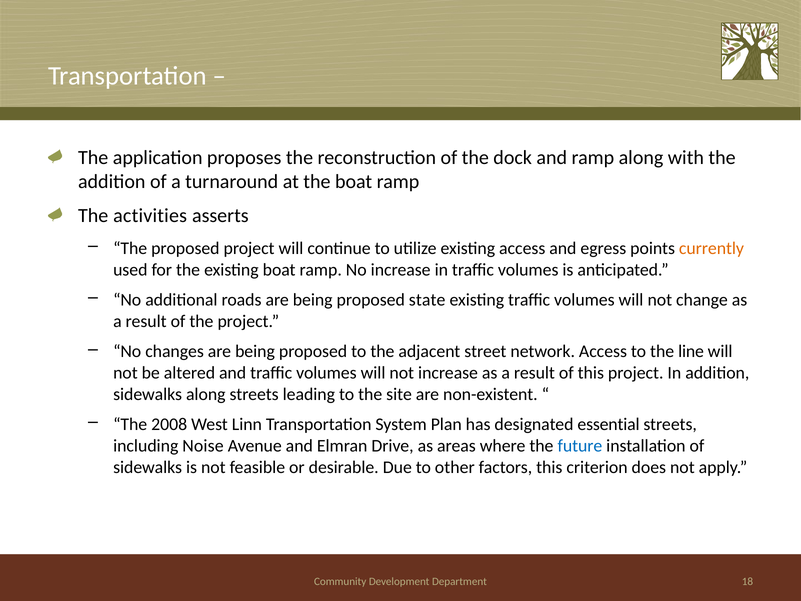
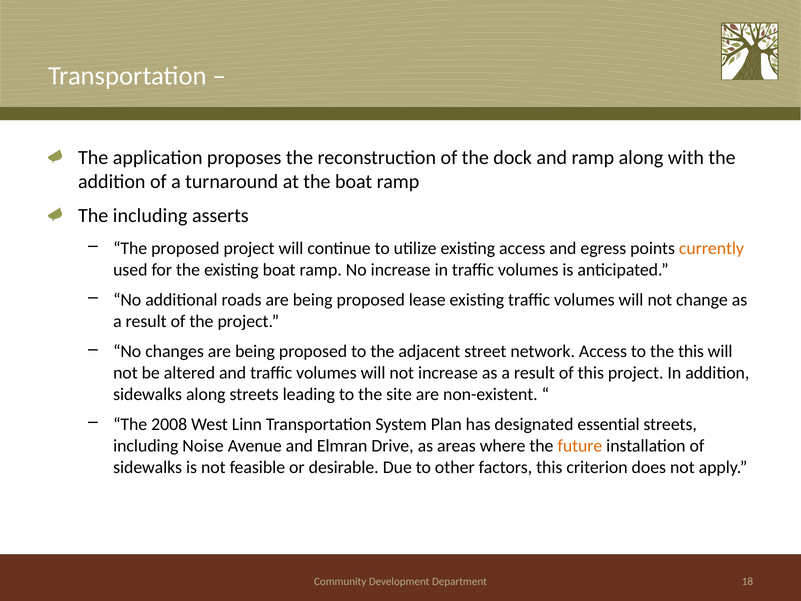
The activities: activities -> including
state: state -> lease
the line: line -> this
future colour: blue -> orange
